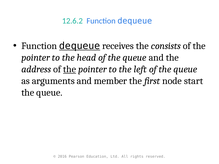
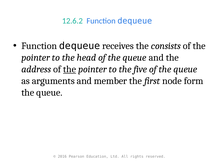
dequeue at (80, 46) underline: present -> none
left: left -> five
start: start -> form
